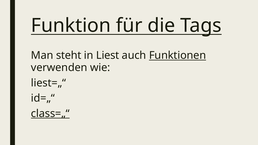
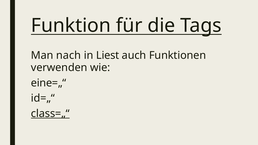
steht: steht -> nach
Funktionen underline: present -> none
liest=„“: liest=„“ -> eine=„“
